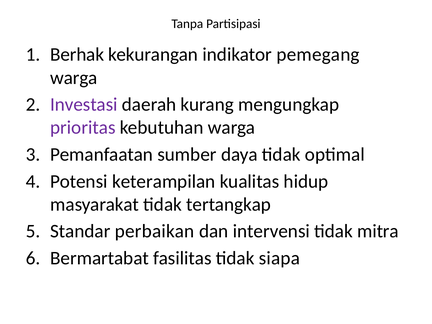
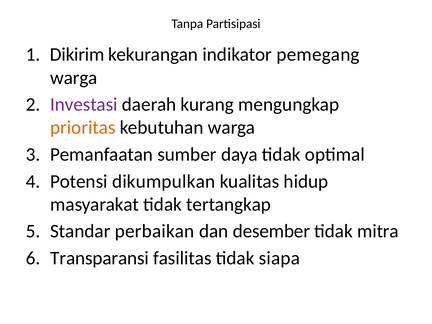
Berhak: Berhak -> Dikirim
prioritas colour: purple -> orange
keterampilan: keterampilan -> dikumpulkan
intervensi: intervensi -> desember
Bermartabat: Bermartabat -> Transparansi
